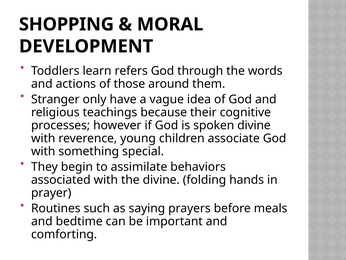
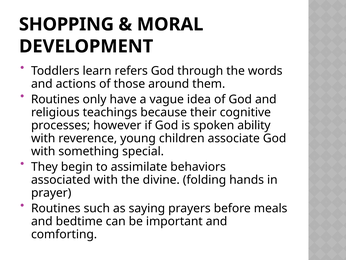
Stranger at (55, 99): Stranger -> Routines
spoken divine: divine -> ability
